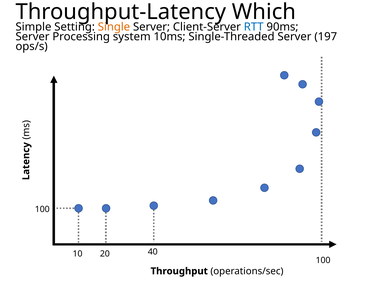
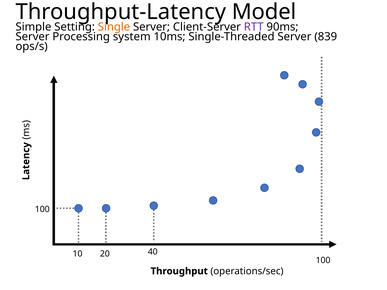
Which: Which -> Model
RTT colour: blue -> purple
197: 197 -> 839
